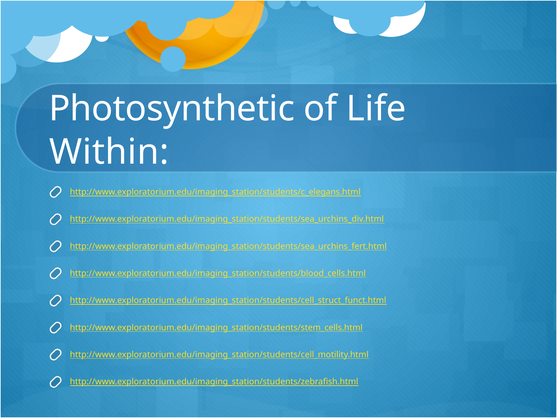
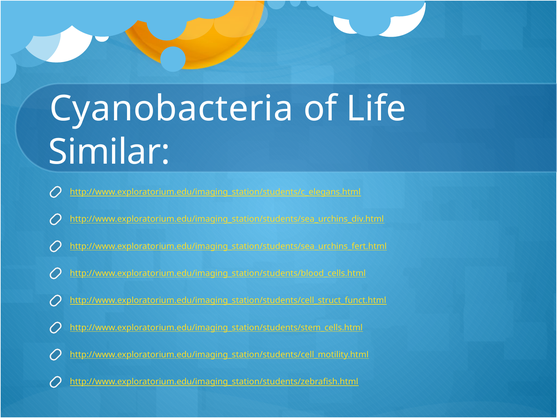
Photosynthetic: Photosynthetic -> Cyanobacteria
Within: Within -> Similar
